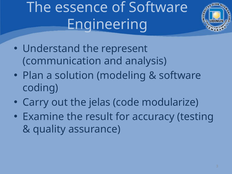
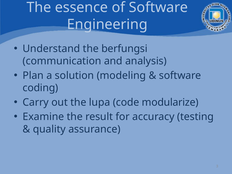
represent: represent -> berfungsi
jelas: jelas -> lupa
